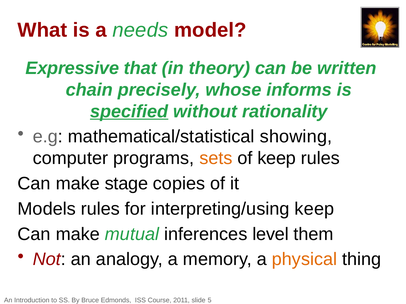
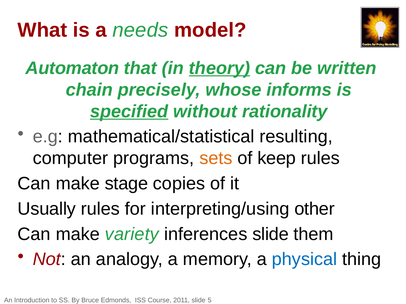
Expressive: Expressive -> Automaton
theory underline: none -> present
showing: showing -> resulting
Models: Models -> Usually
interpreting/using keep: keep -> other
mutual: mutual -> variety
inferences level: level -> slide
physical colour: orange -> blue
